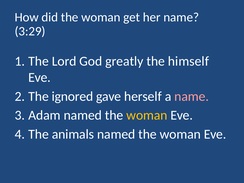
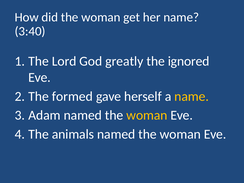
3:29: 3:29 -> 3:40
himself: himself -> ignored
ignored: ignored -> formed
name at (192, 96) colour: pink -> yellow
